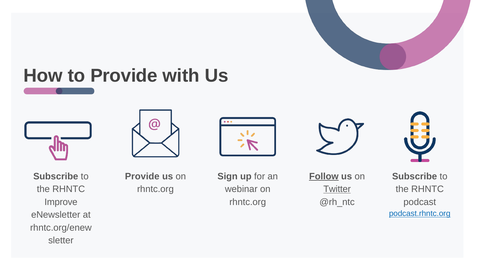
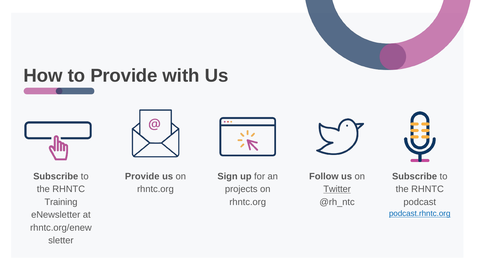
Follow underline: present -> none
webinar: webinar -> projects
Improve: Improve -> Training
